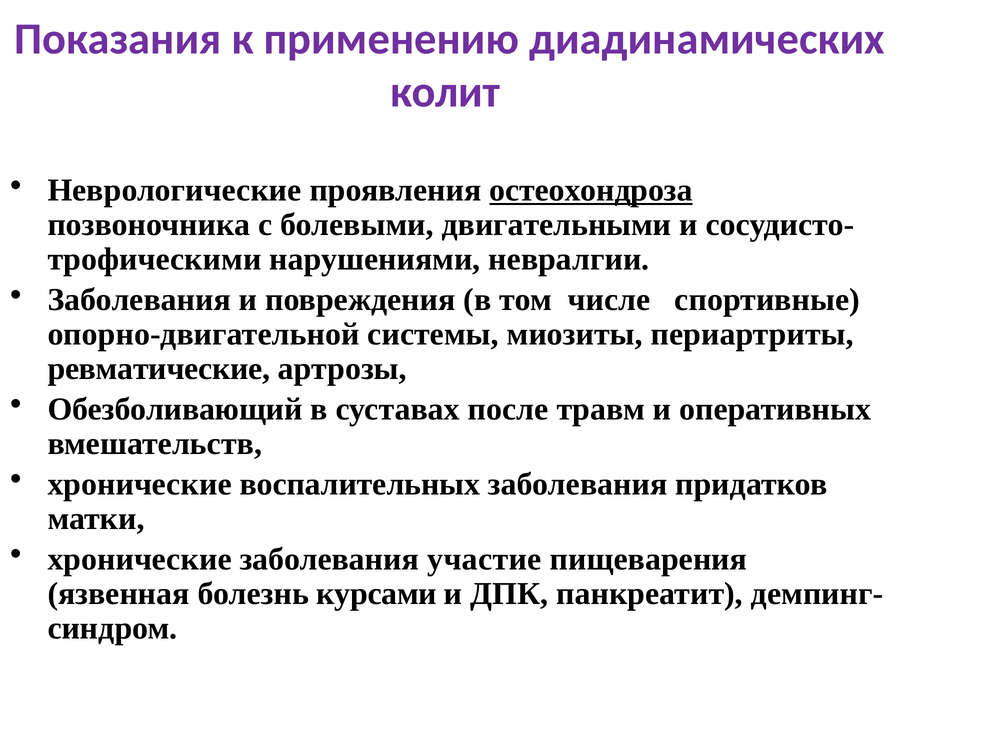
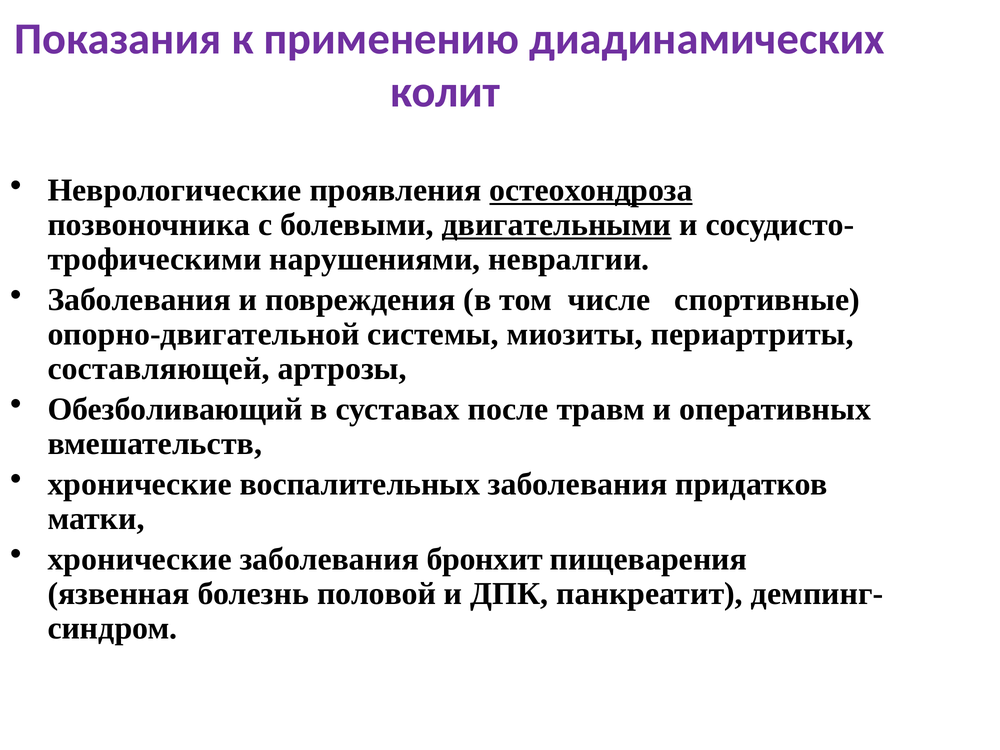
двигательными underline: none -> present
ревматические: ревматические -> составляющей
участие: участие -> бронхит
курсами: курсами -> половой
